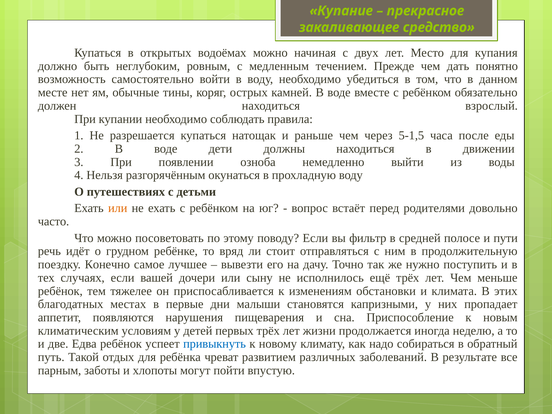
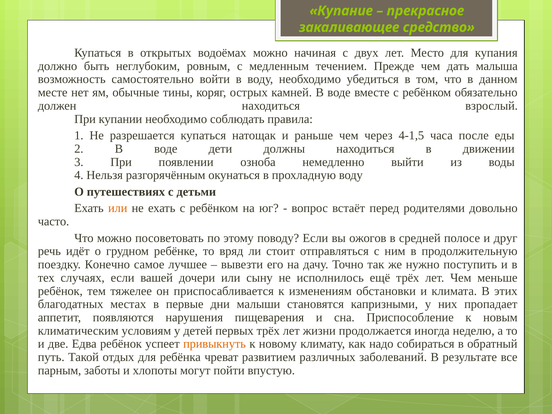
понятно: понятно -> малыша
5-1,5: 5-1,5 -> 4-1,5
фильтр: фильтр -> ожогов
пути: пути -> друг
привыкнуть colour: blue -> orange
